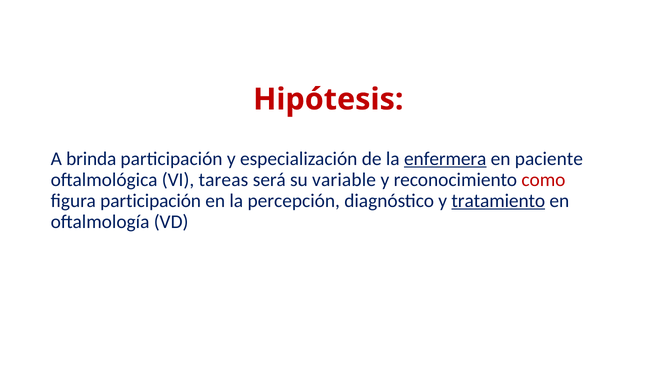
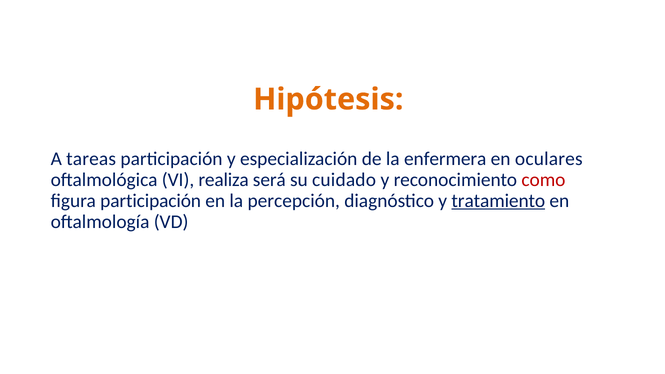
Hipótesis colour: red -> orange
brinda: brinda -> tareas
enfermera underline: present -> none
paciente: paciente -> oculares
tareas: tareas -> realiza
variable: variable -> cuidado
